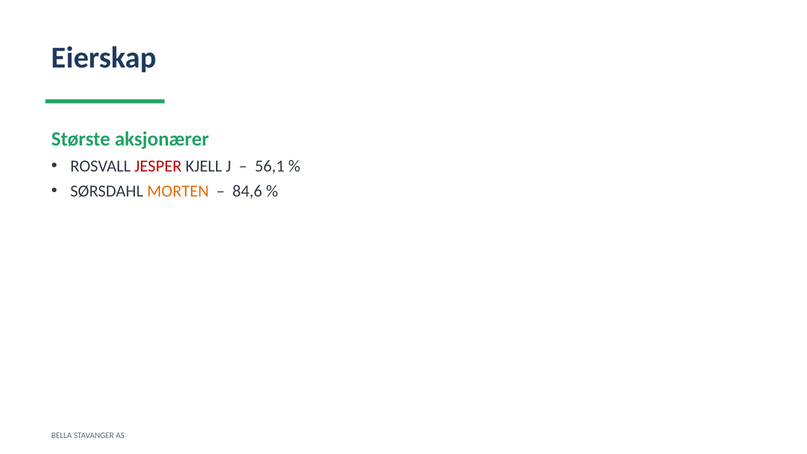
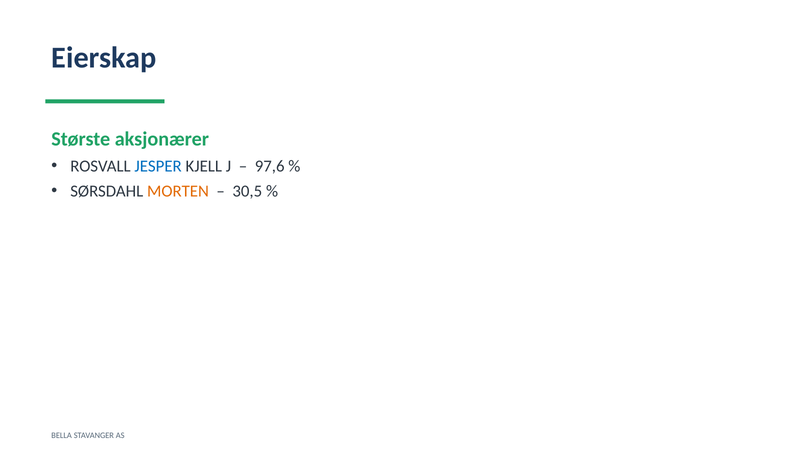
JESPER colour: red -> blue
56,1: 56,1 -> 97,6
84,6: 84,6 -> 30,5
